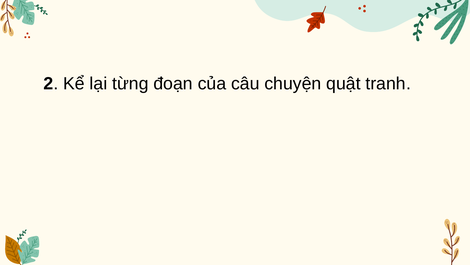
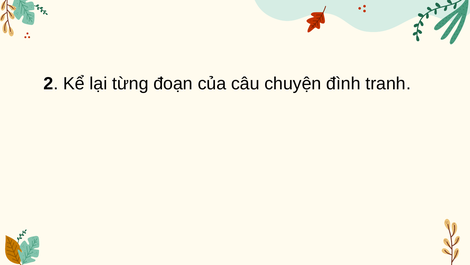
quật: quật -> đình
